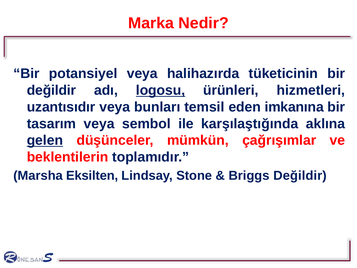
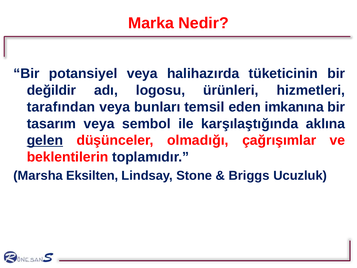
logosu underline: present -> none
uzantısıdır: uzantısıdır -> tarafından
mümkün: mümkün -> olmadığı
Briggs Değildir: Değildir -> Ucuzluk
